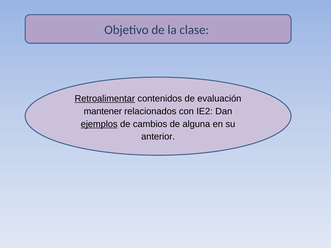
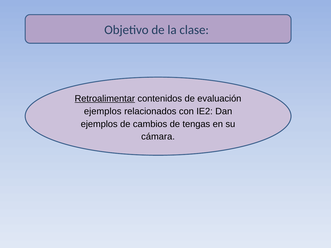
mantener at (103, 111): mantener -> ejemplos
ejemplos at (99, 124) underline: present -> none
alguna: alguna -> tengas
anterior: anterior -> cámara
